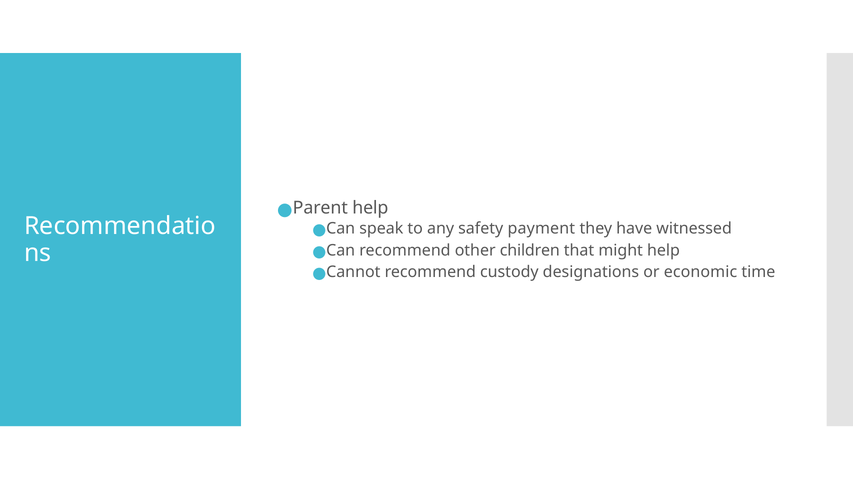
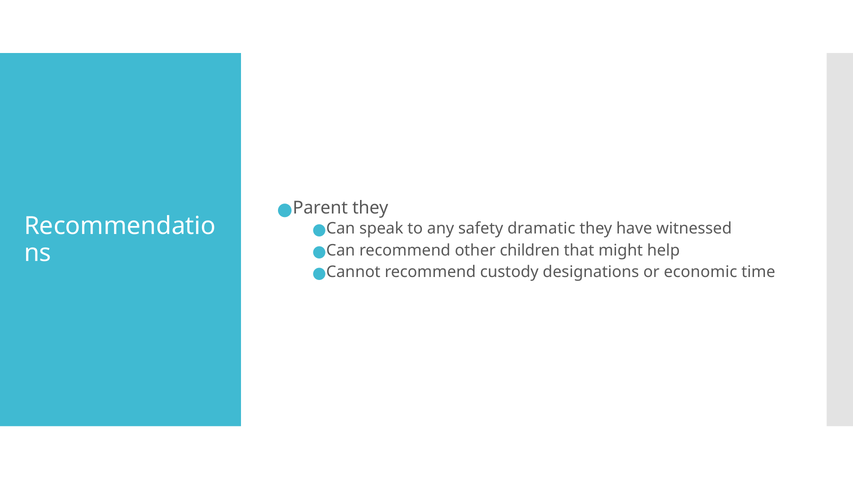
help at (370, 208): help -> they
payment: payment -> dramatic
